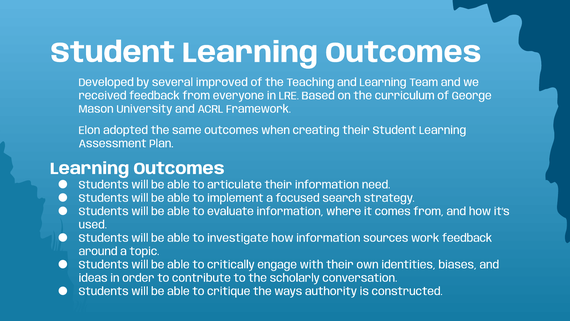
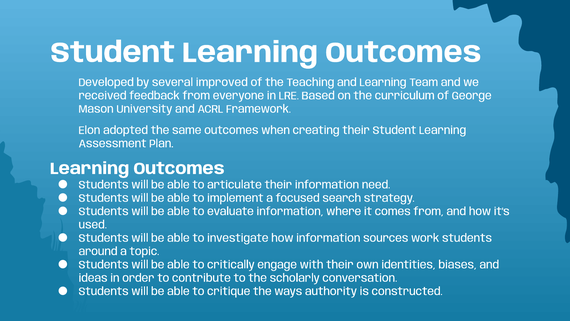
work feedback: feedback -> students
